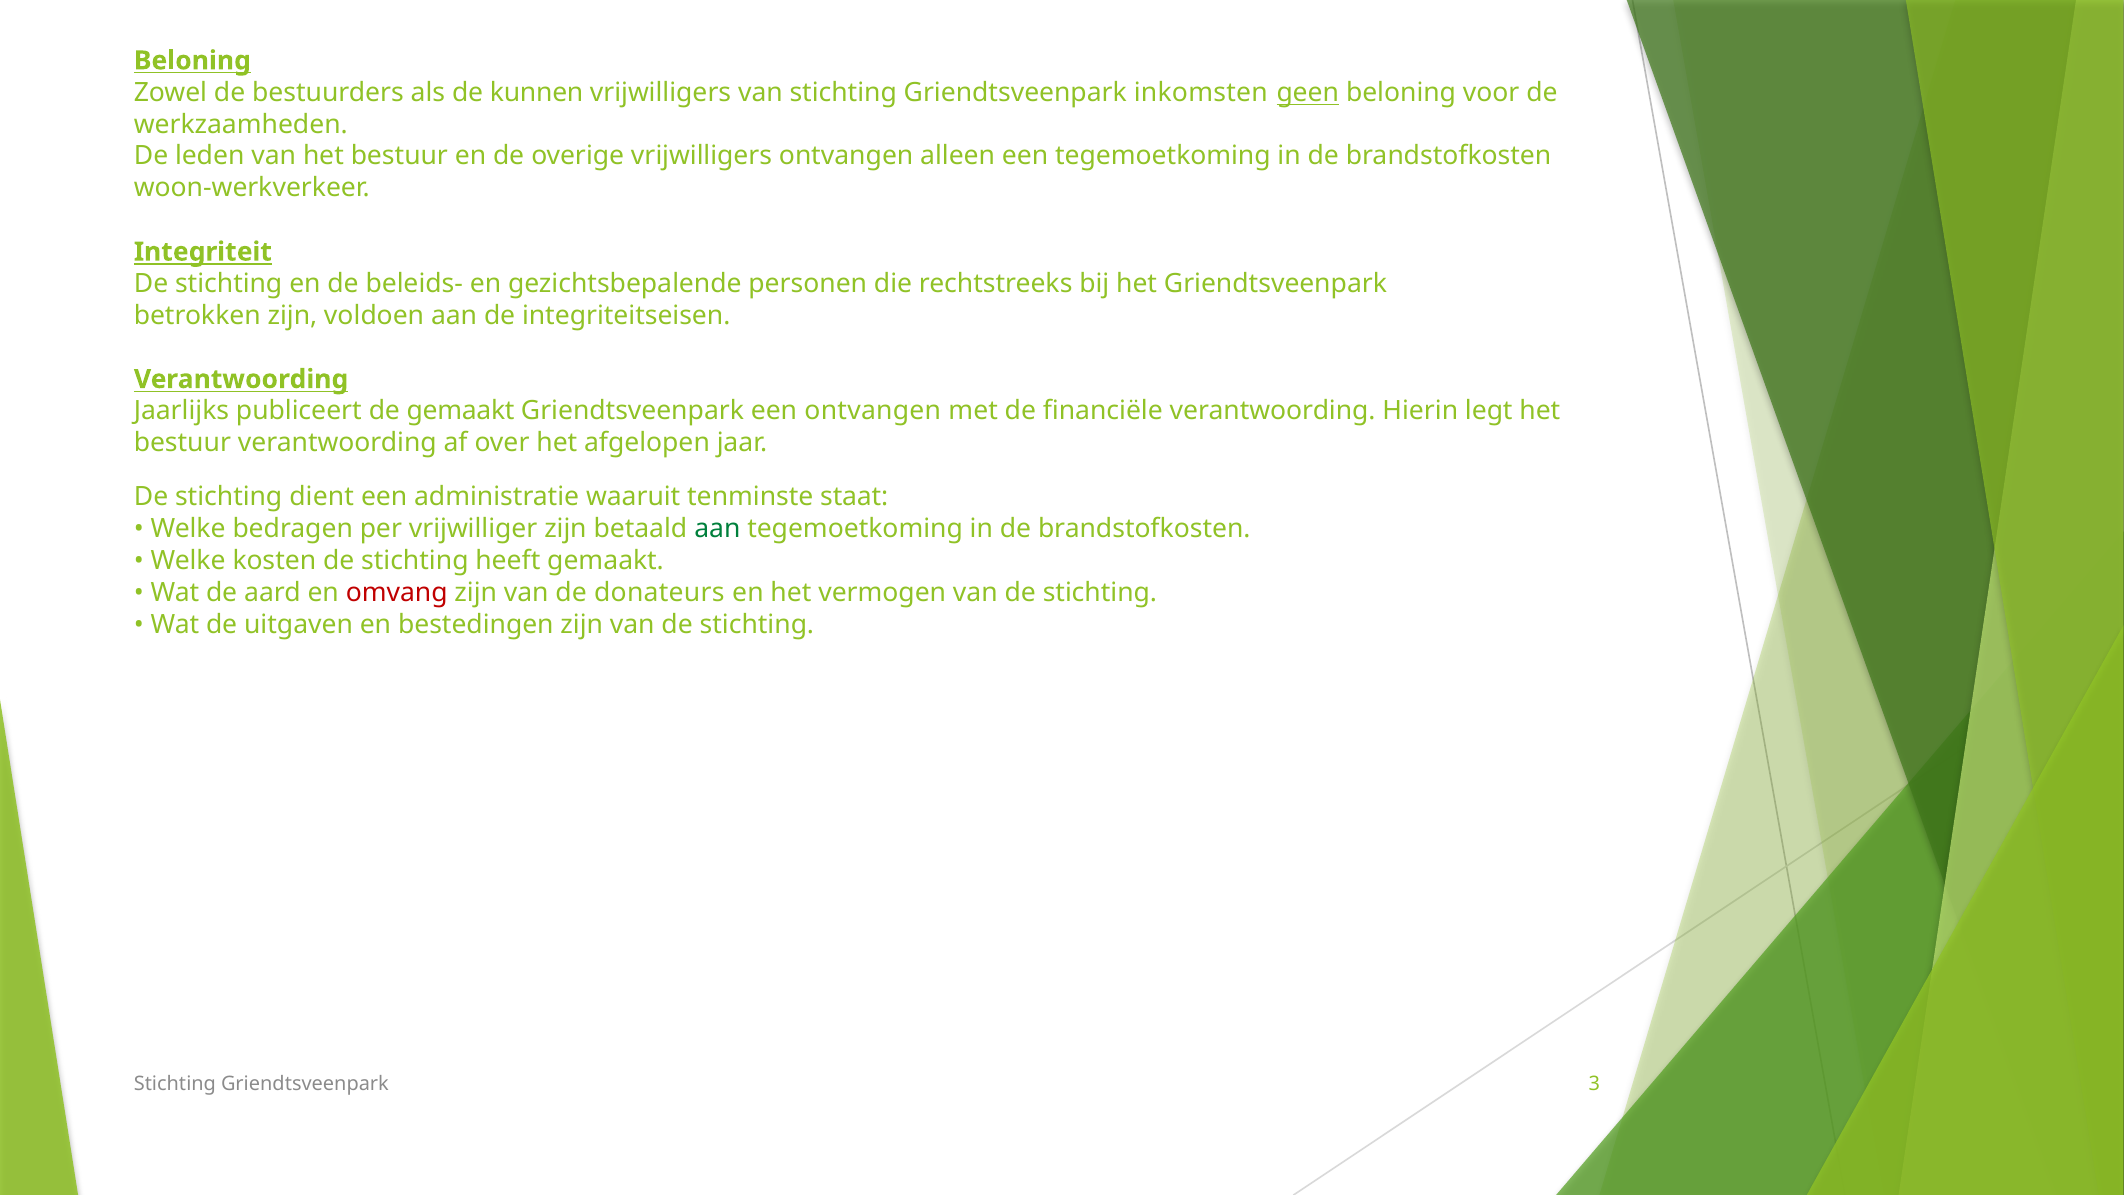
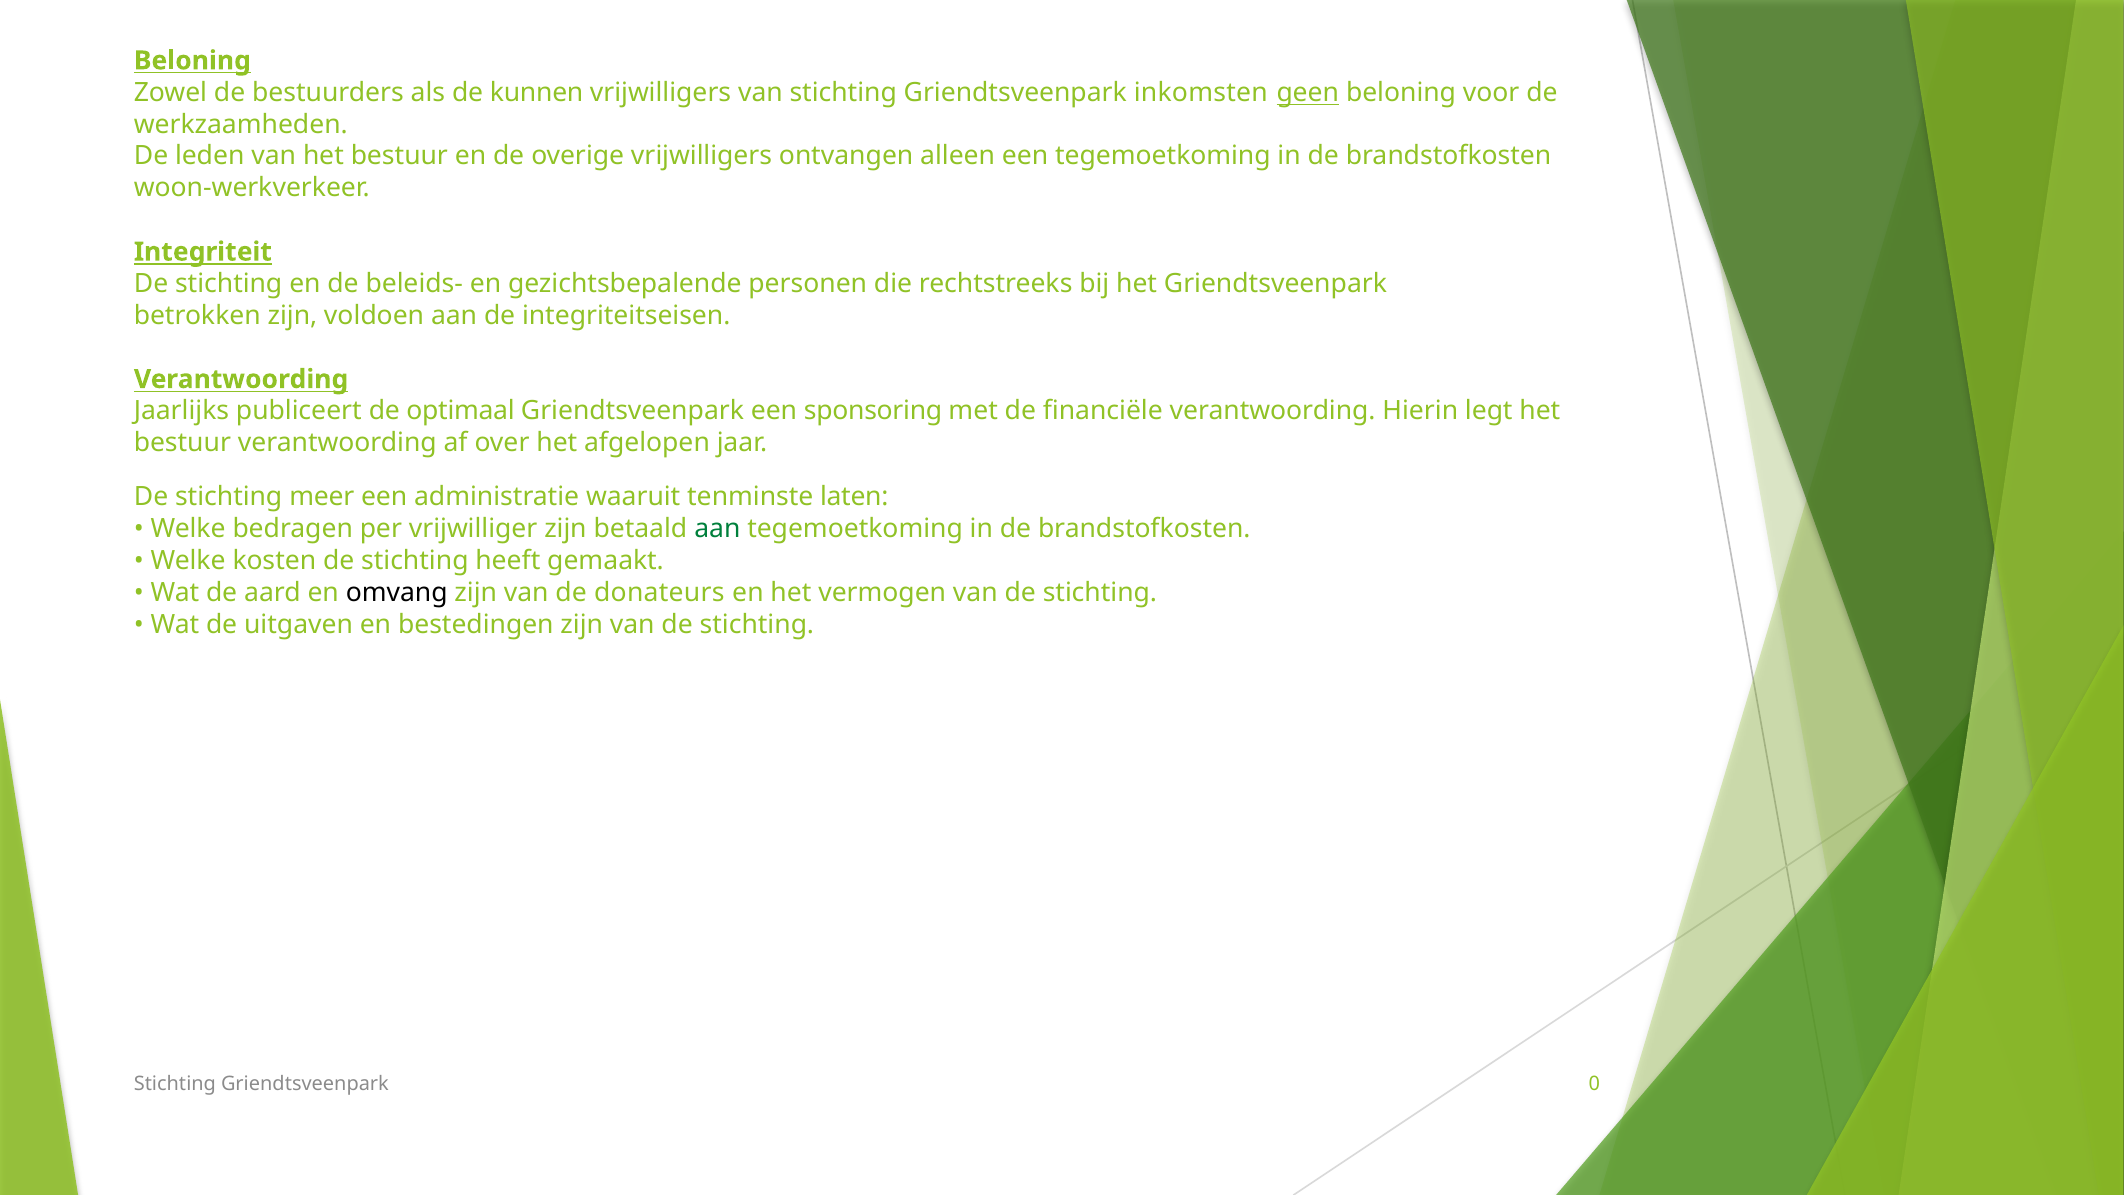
de gemaakt: gemaakt -> optimaal
een ontvangen: ontvangen -> sponsoring
dient: dient -> meer
staat: staat -> laten
omvang colour: red -> black
3: 3 -> 0
